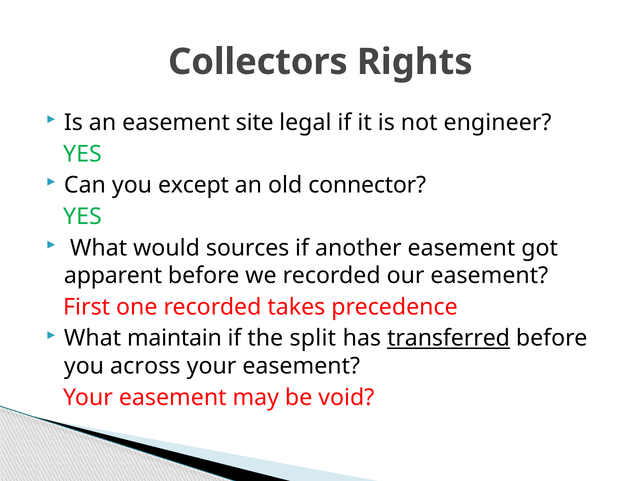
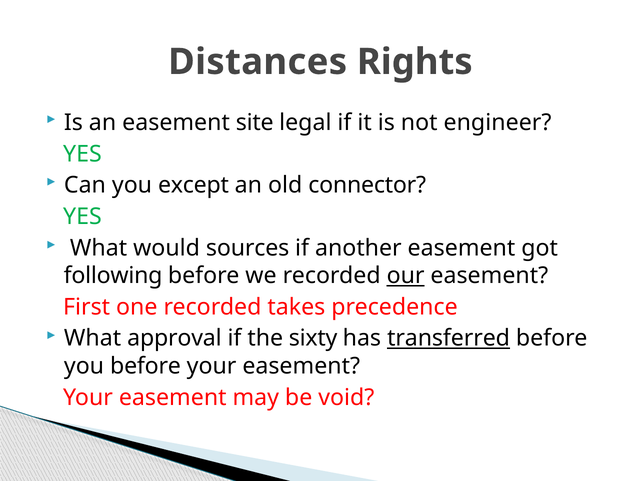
Collectors: Collectors -> Distances
apparent: apparent -> following
our underline: none -> present
maintain: maintain -> approval
split: split -> sixty
you across: across -> before
